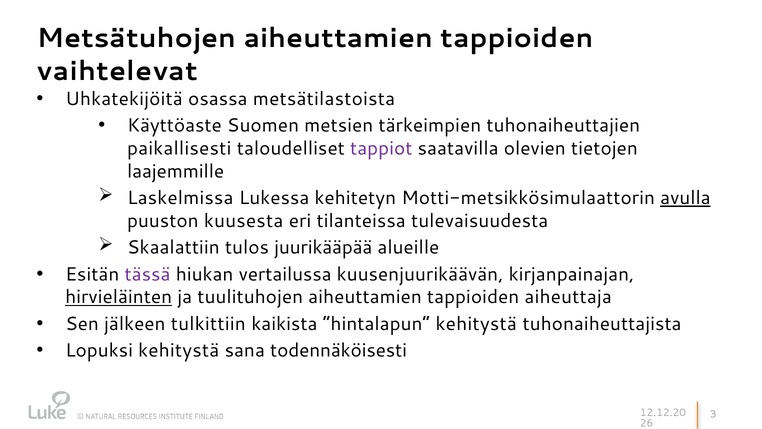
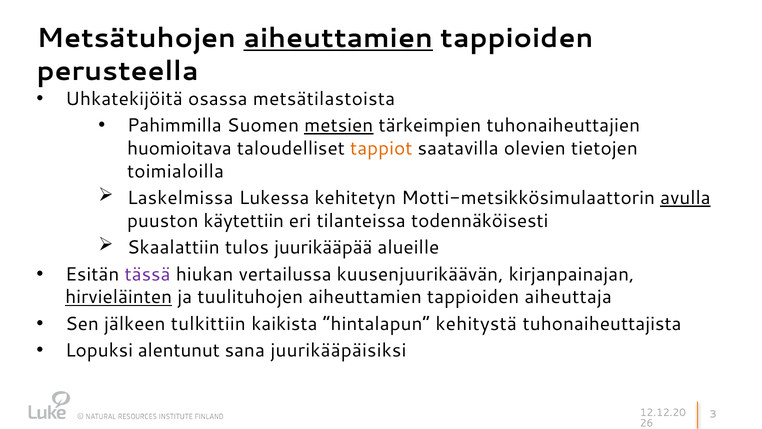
aiheuttamien at (338, 38) underline: none -> present
vaihtelevat: vaihtelevat -> perusteella
Käyttöaste: Käyttöaste -> Pahimmilla
metsien underline: none -> present
paikallisesti: paikallisesti -> huomioitava
tappiot colour: purple -> orange
laajemmille: laajemmille -> toimialoilla
kuusesta: kuusesta -> käytettiin
tulevaisuudesta: tulevaisuudesta -> todennäköisesti
Lopuksi kehitystä: kehitystä -> alentunut
todennäköisesti: todennäköisesti -> juurikääpäisiksi
